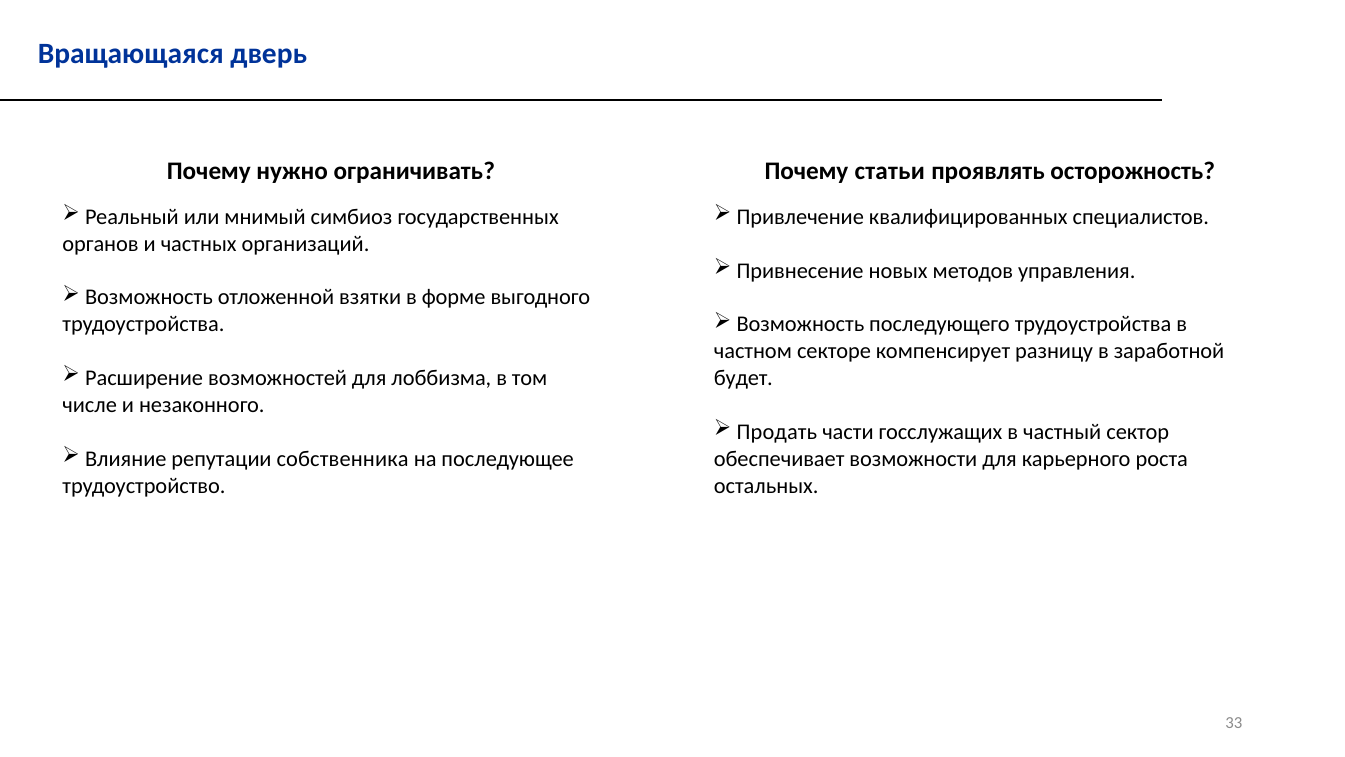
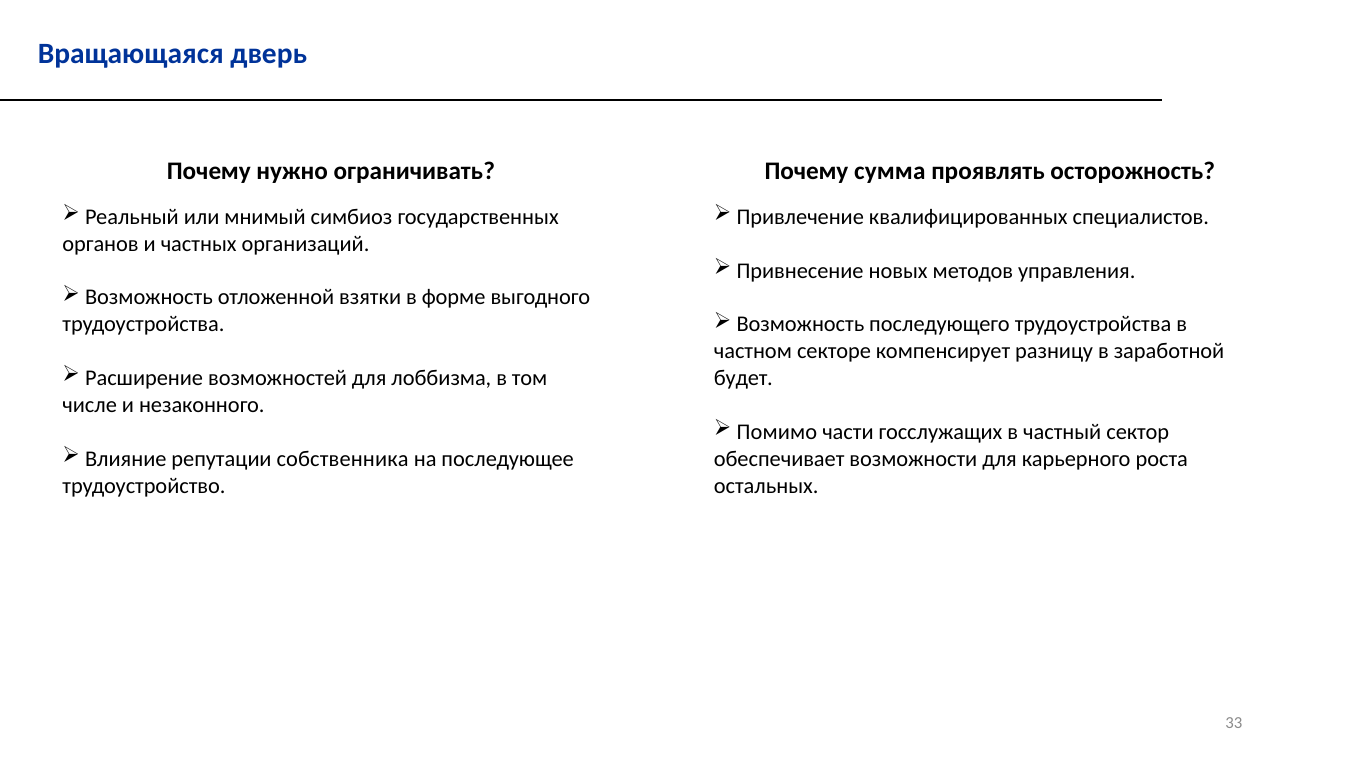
статьи: статьи -> сумма
Продать: Продать -> Помимо
